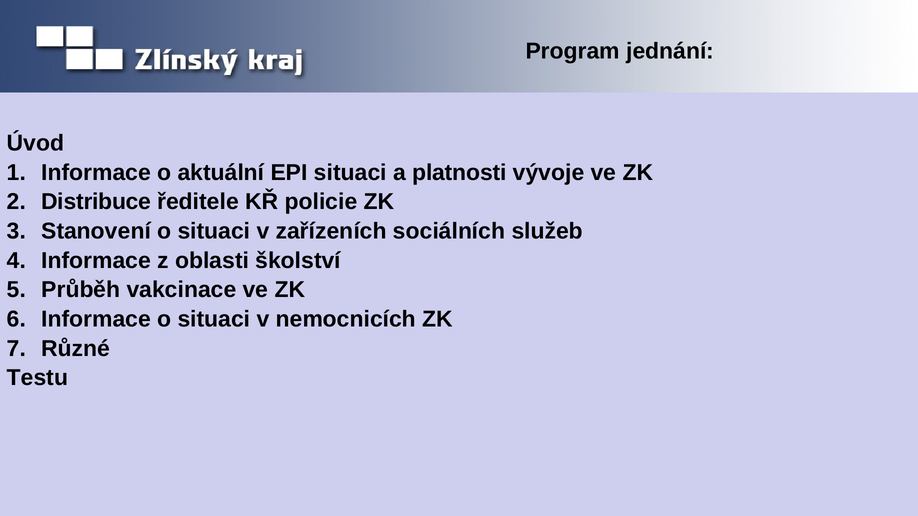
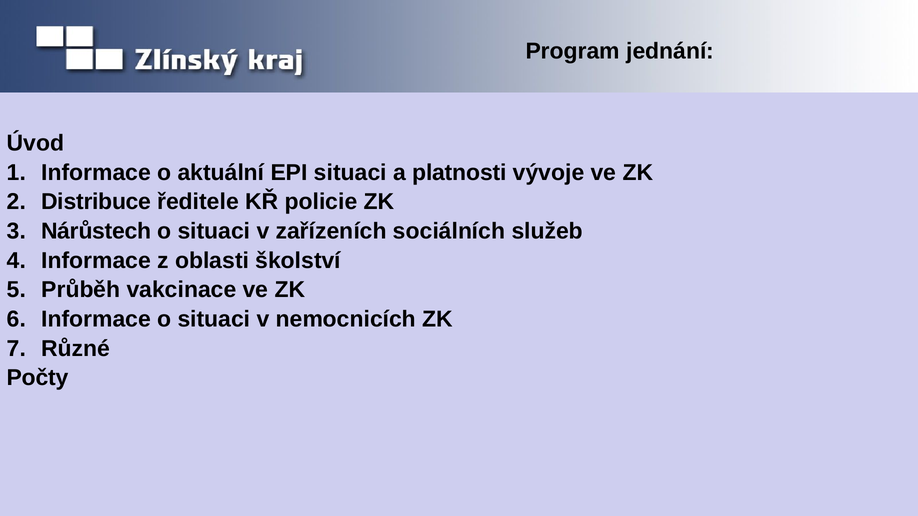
Stanovení: Stanovení -> Nárůstech
Testu: Testu -> Počty
